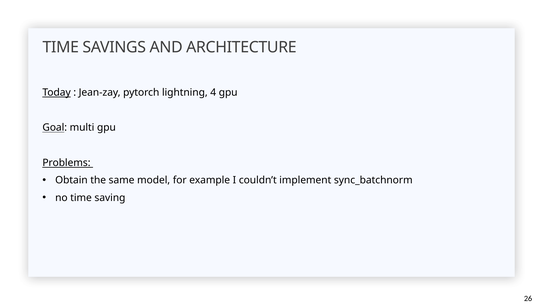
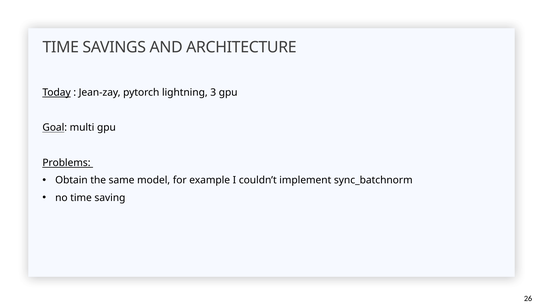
4: 4 -> 3
